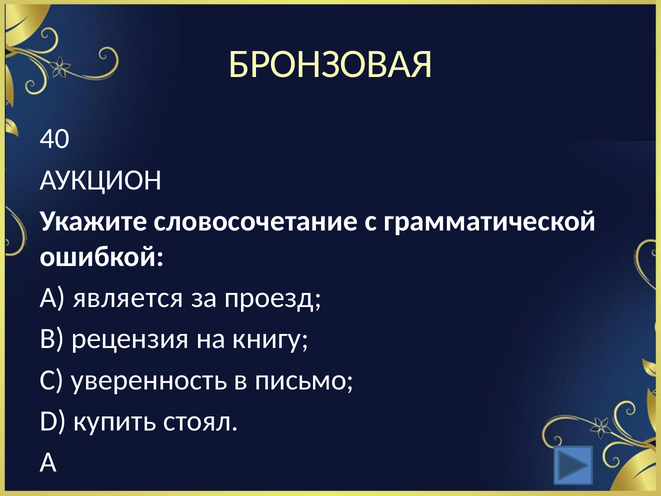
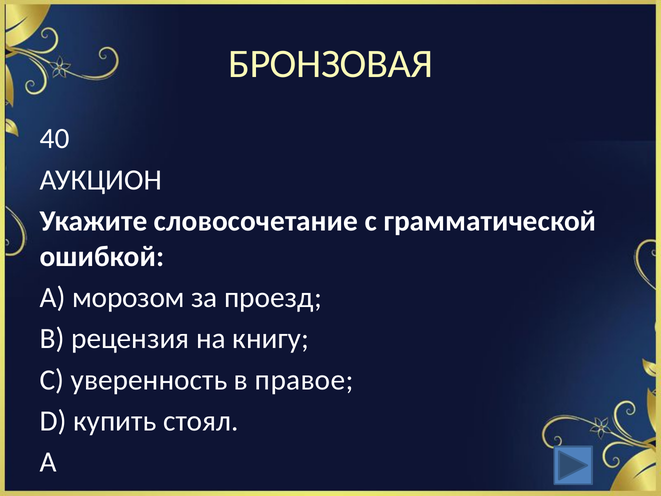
является: является -> морозом
письмо: письмо -> правое
